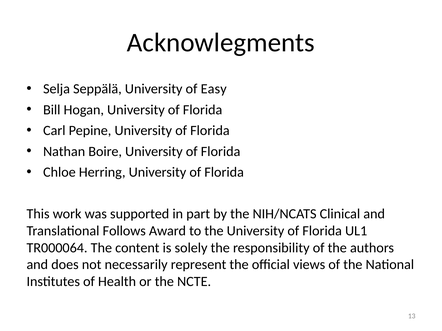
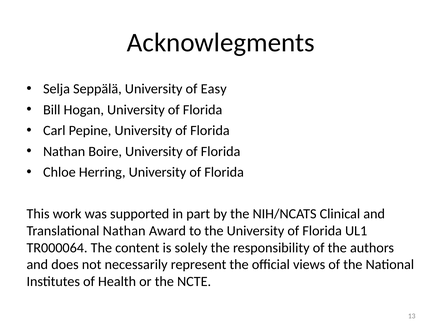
Translational Follows: Follows -> Nathan
